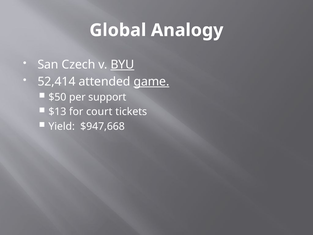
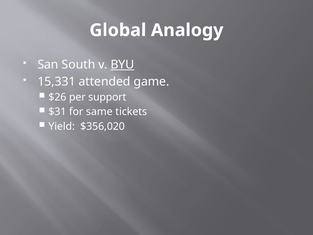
Czech: Czech -> South
52,414: 52,414 -> 15,331
game underline: present -> none
$50: $50 -> $26
$13: $13 -> $31
court: court -> same
$947,668: $947,668 -> $356,020
